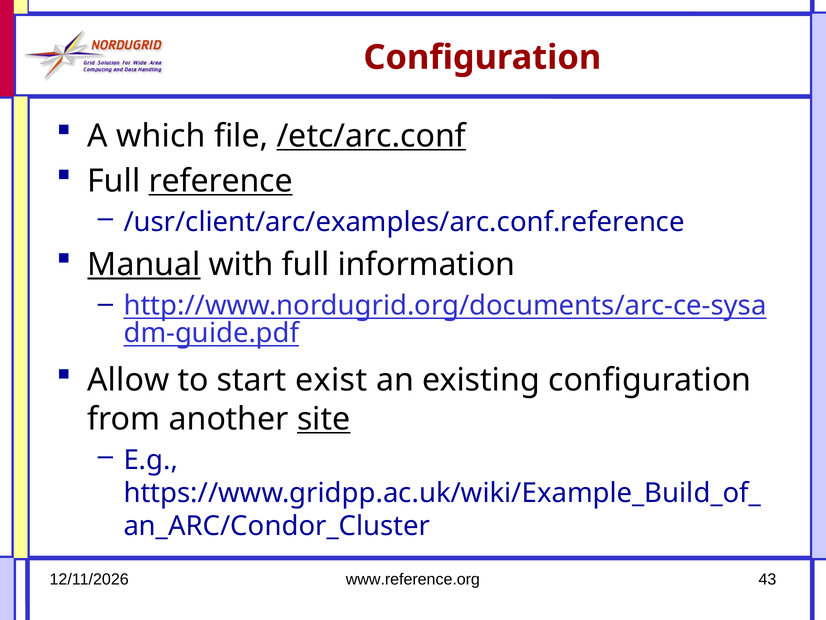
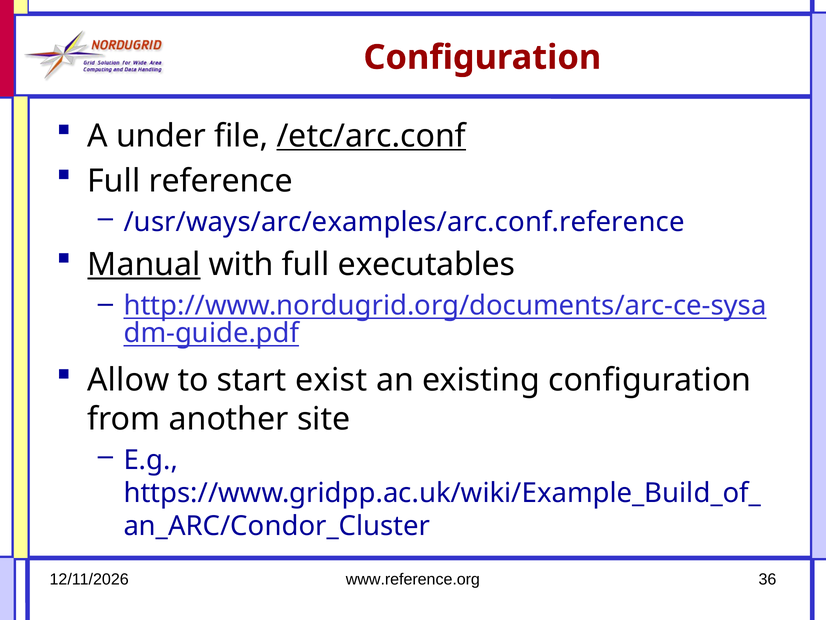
which: which -> under
reference underline: present -> none
/usr/client/arc/examples/arc.conf.reference: /usr/client/arc/examples/arc.conf.reference -> /usr/ways/arc/examples/arc.conf.reference
information: information -> executables
site underline: present -> none
43: 43 -> 36
